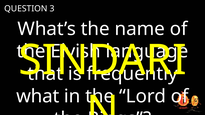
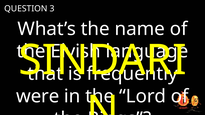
what: what -> were
